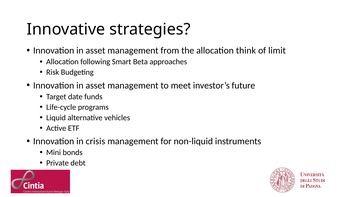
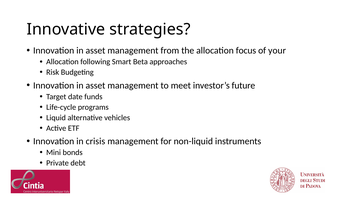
think: think -> focus
limit: limit -> your
